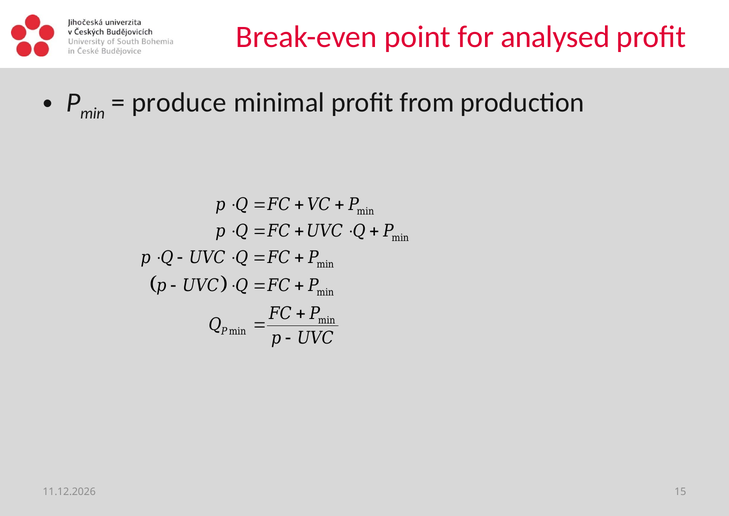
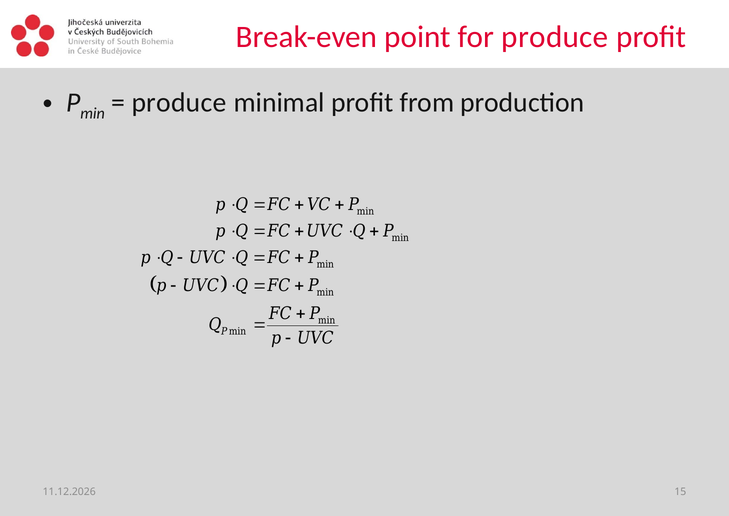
for analysed: analysed -> produce
